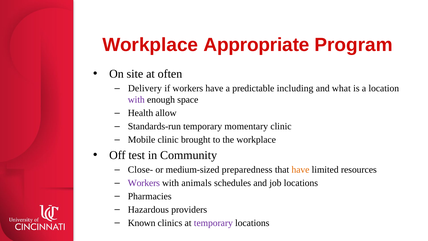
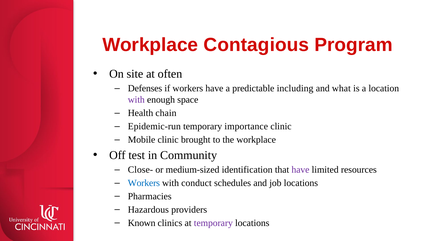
Appropriate: Appropriate -> Contagious
Delivery: Delivery -> Defenses
allow: allow -> chain
Standards-run: Standards-run -> Epidemic-run
momentary: momentary -> importance
preparedness: preparedness -> identification
have at (300, 170) colour: orange -> purple
Workers at (144, 183) colour: purple -> blue
animals: animals -> conduct
